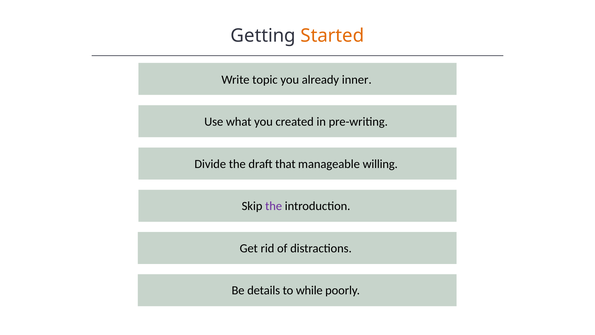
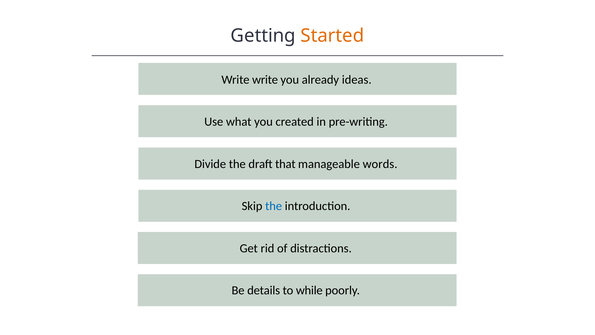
Write topic: topic -> write
inner: inner -> ideas
willing: willing -> words
the at (274, 206) colour: purple -> blue
